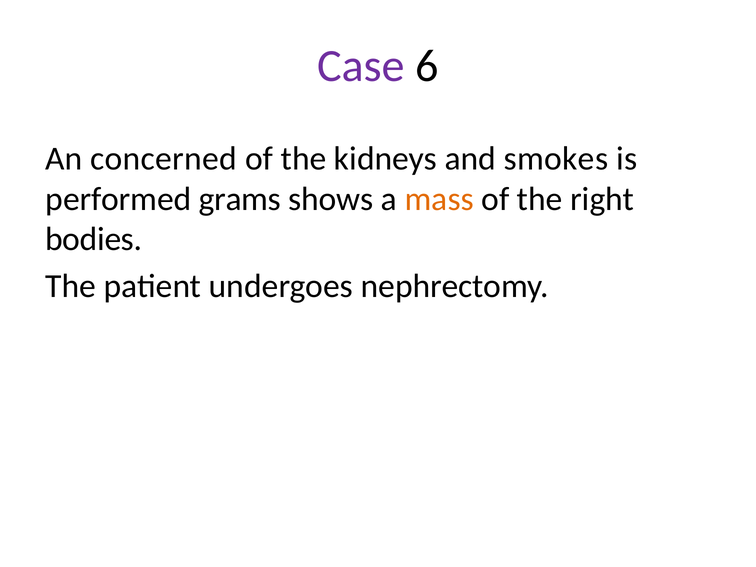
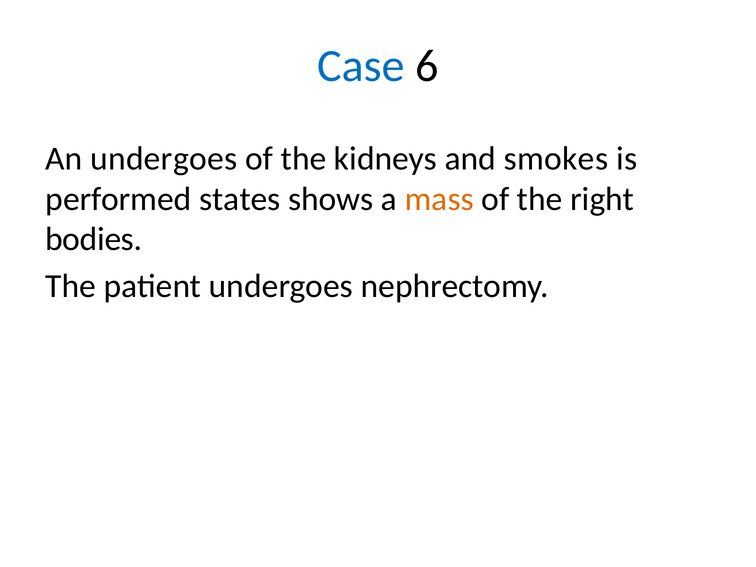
Case colour: purple -> blue
An concerned: concerned -> undergoes
grams: grams -> states
